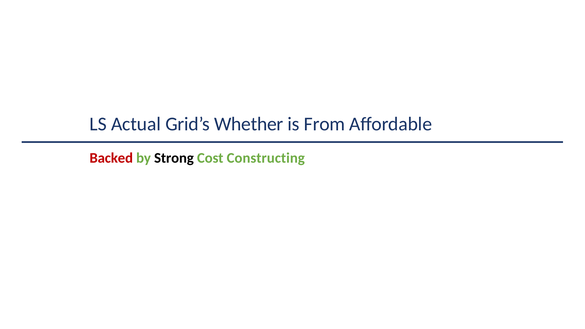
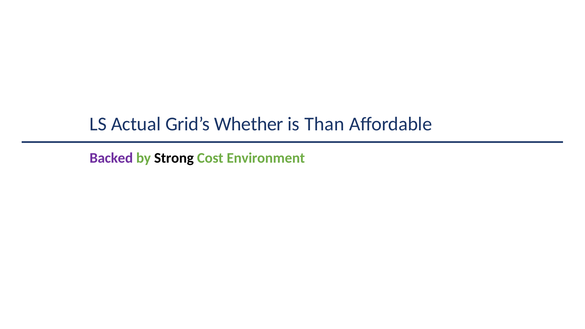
From: From -> Than
Backed colour: red -> purple
Constructing: Constructing -> Environment
